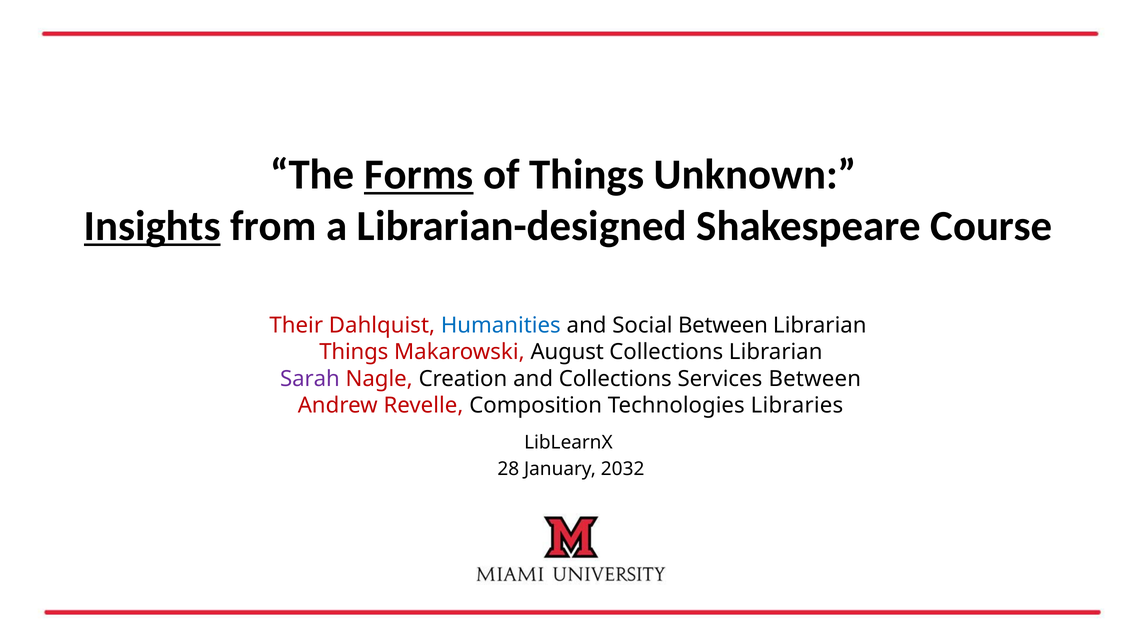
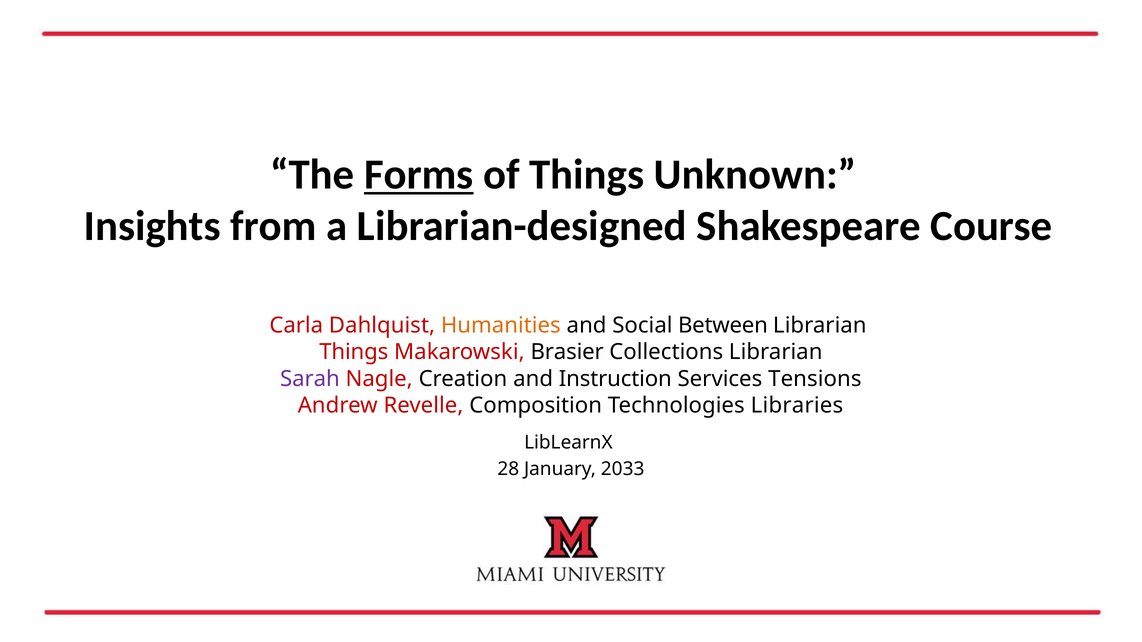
Insights underline: present -> none
Their: Their -> Carla
Humanities colour: blue -> orange
August: August -> Brasier
and Collections: Collections -> Instruction
Services Between: Between -> Tensions
2032: 2032 -> 2033
